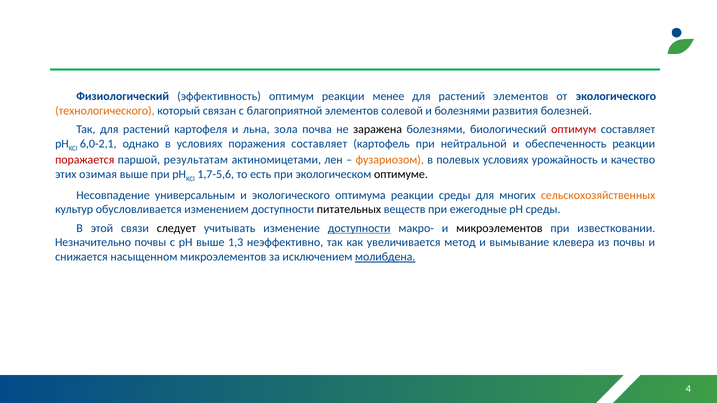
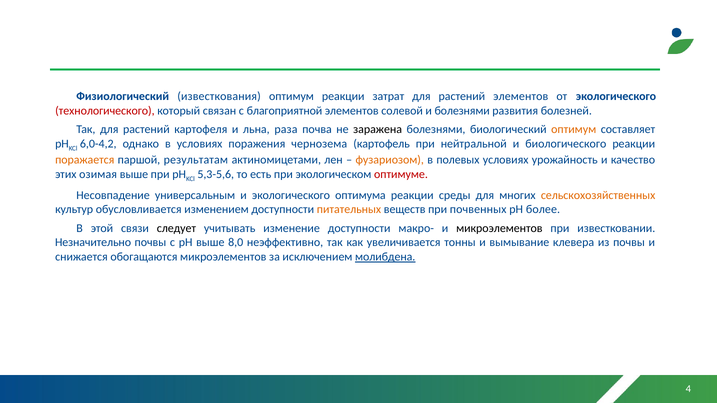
эффективность: эффективность -> известкования
менее: менее -> затрат
технологического colour: orange -> red
зола: зола -> раза
оптимум at (574, 129) colour: red -> orange
6,0-2,1: 6,0-2,1 -> 6,0-4,2
поражения составляет: составляет -> чернозема
обеспеченность: обеспеченность -> биологического
поражается colour: red -> orange
1,7-5,6: 1,7-5,6 -> 5,3-5,6
оптимуме colour: black -> red
питательных colour: black -> orange
ежегодные: ежегодные -> почвенных
pH среды: среды -> более
доступности at (359, 228) underline: present -> none
1,3: 1,3 -> 8,0
метод: метод -> тонны
насыщенном: насыщенном -> обогащаются
